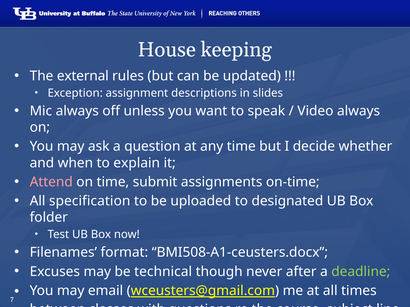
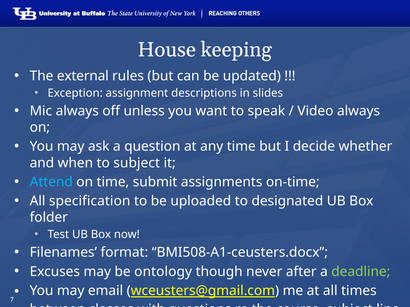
to explain: explain -> subject
Attend colour: pink -> light blue
technical: technical -> ontology
